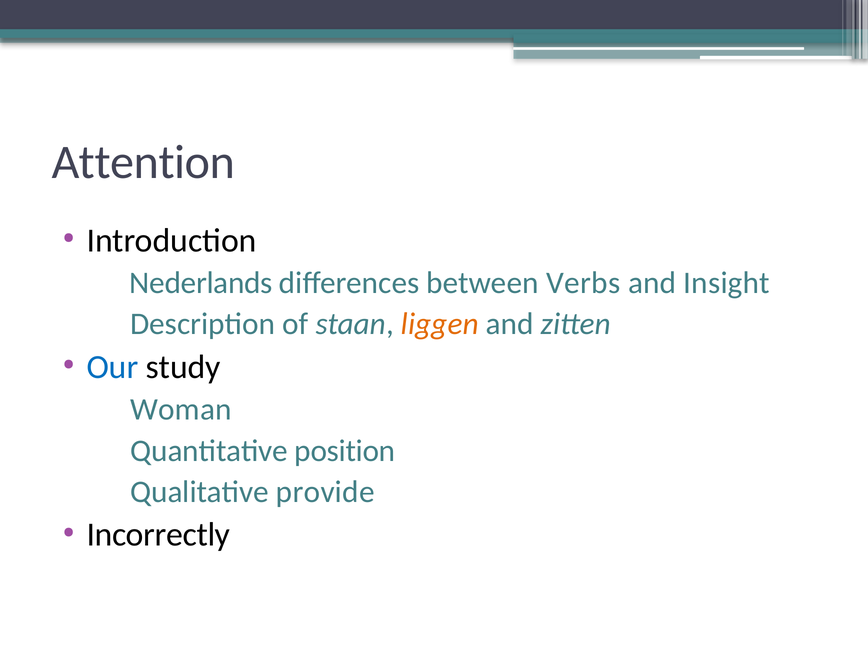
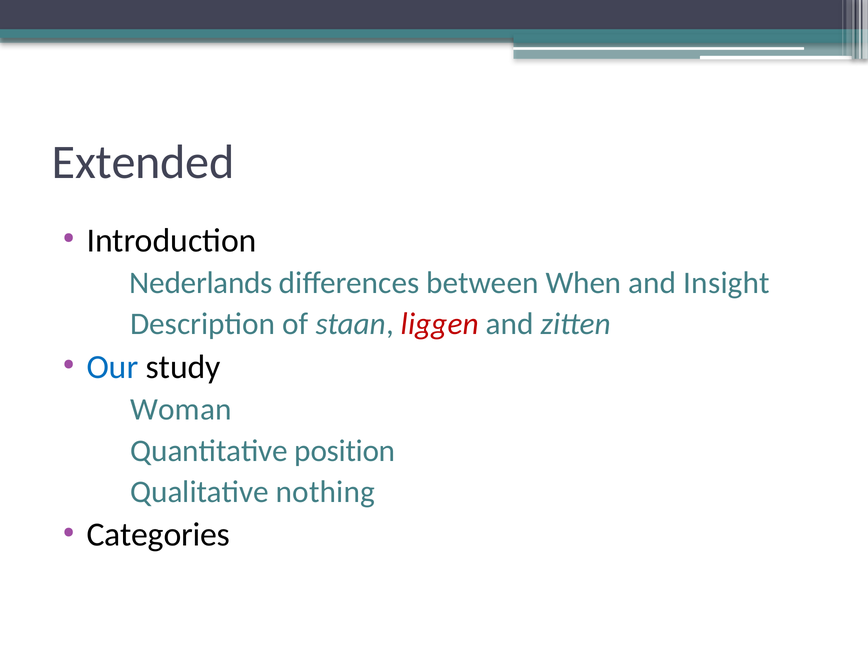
Attention: Attention -> Extended
Verbs: Verbs -> When
liggen colour: orange -> red
provide: provide -> nothing
Incorrectly: Incorrectly -> Categories
